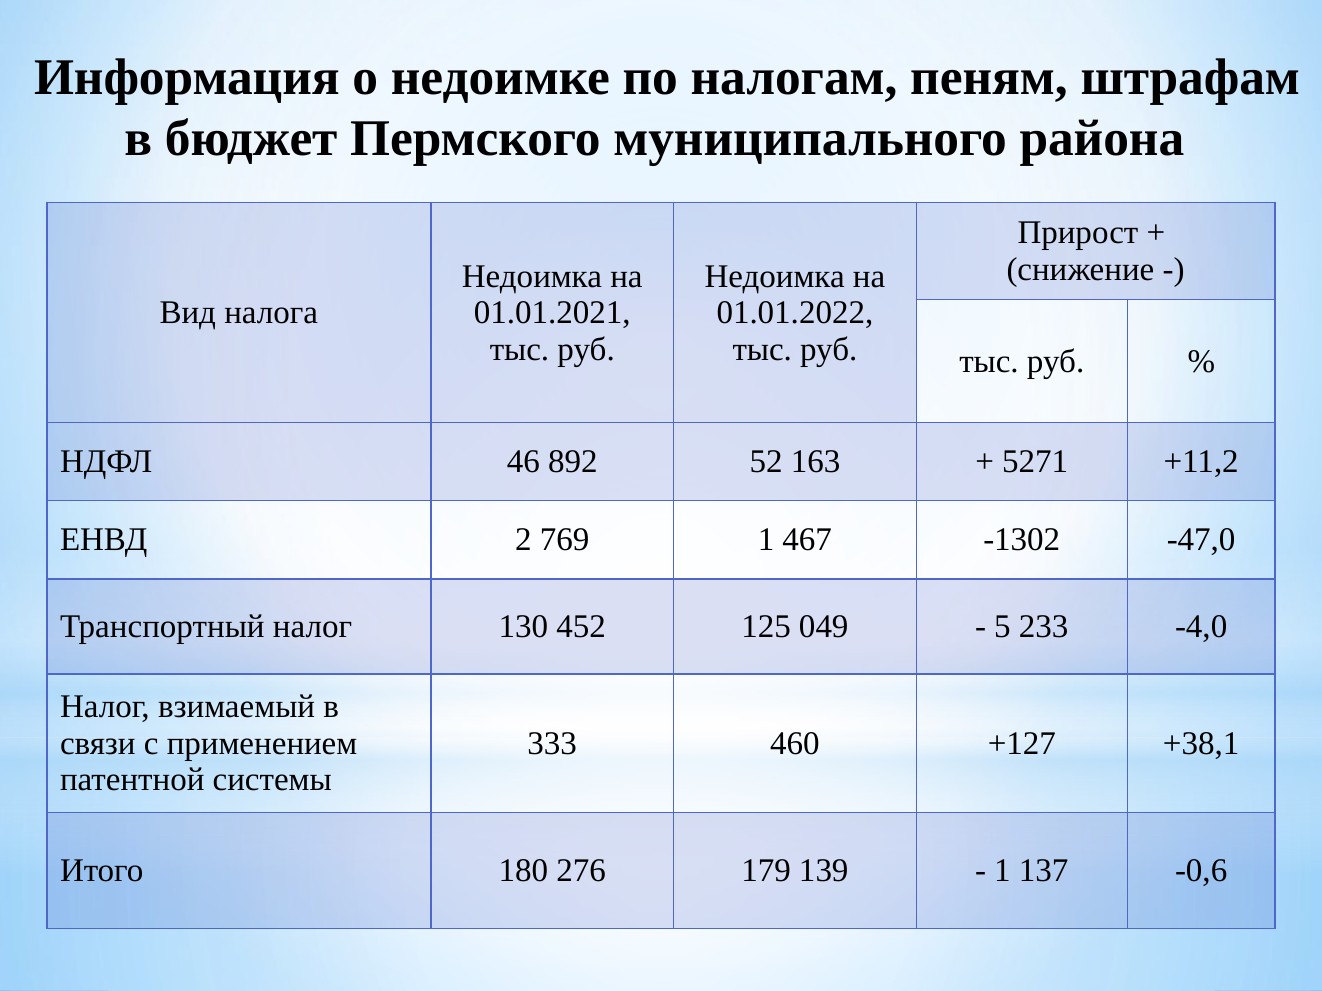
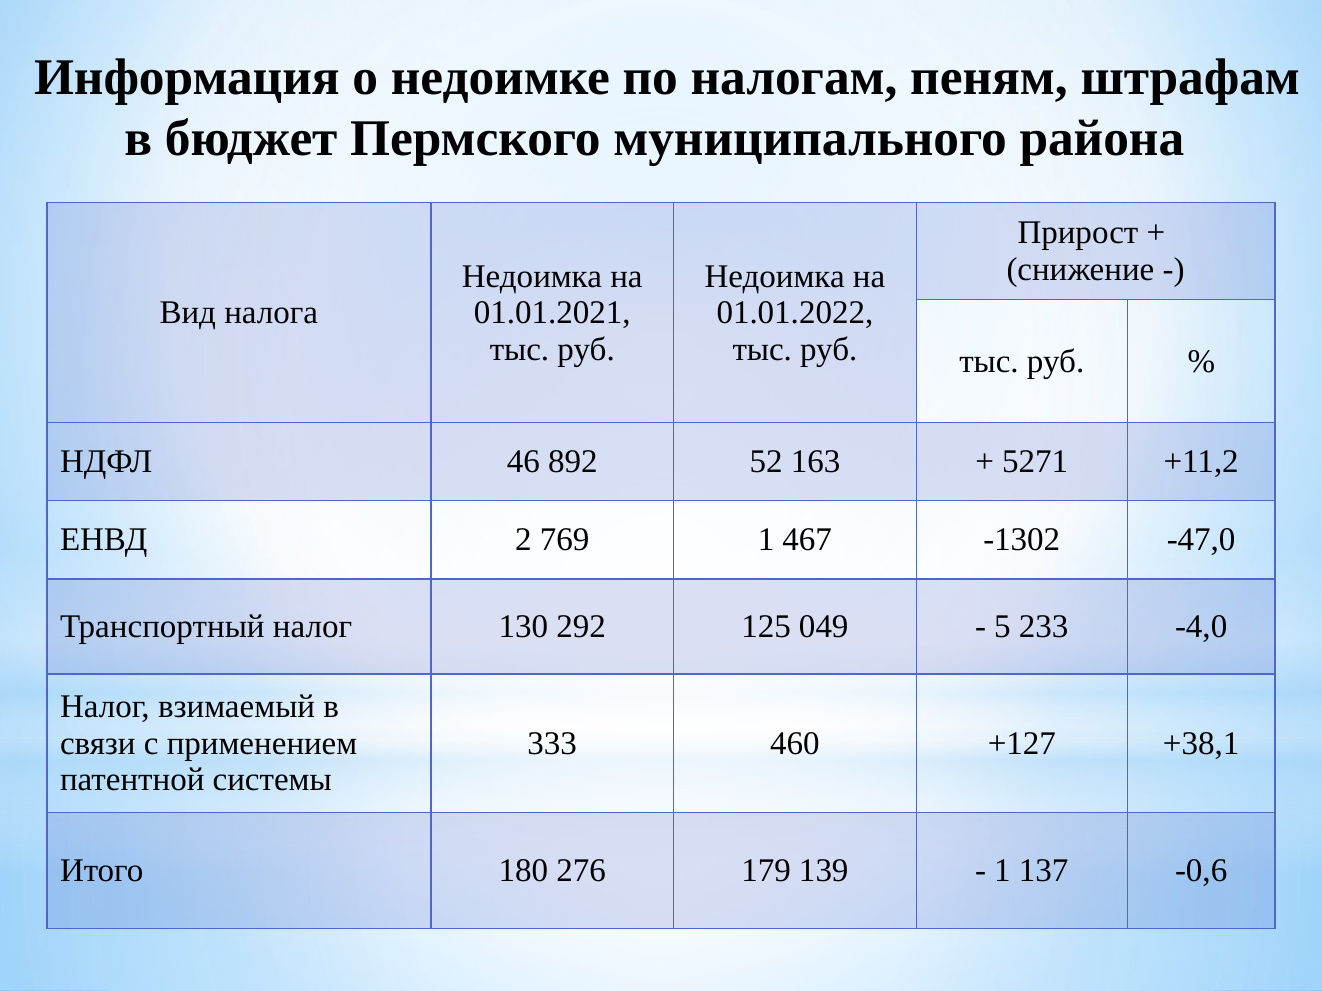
452: 452 -> 292
